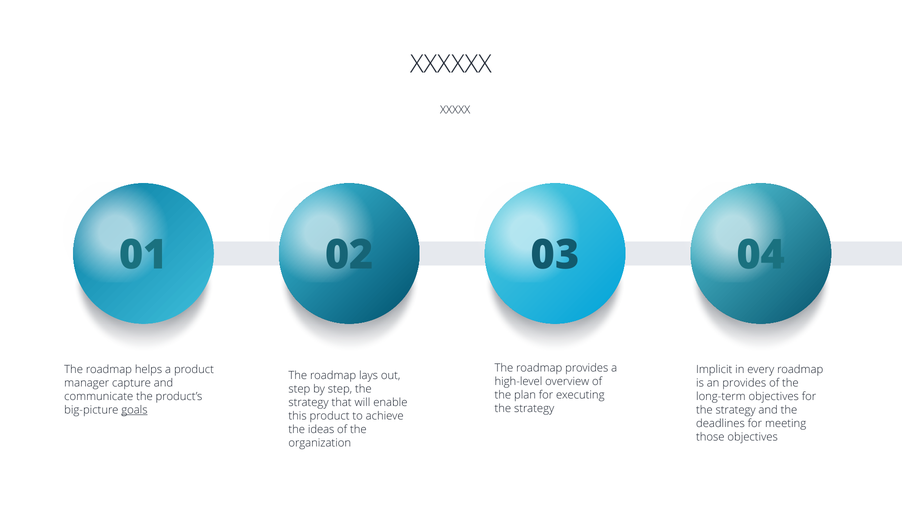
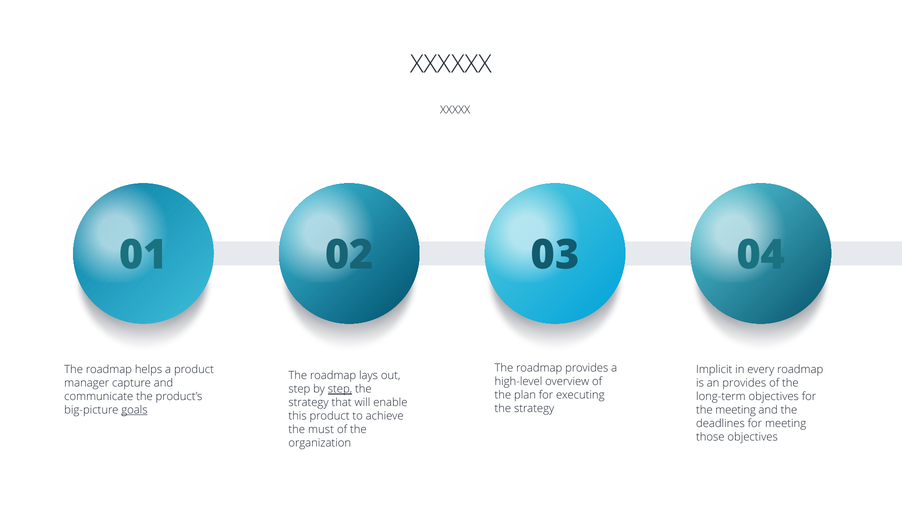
step at (340, 389) underline: none -> present
strategy at (736, 410): strategy -> meeting
ideas: ideas -> must
